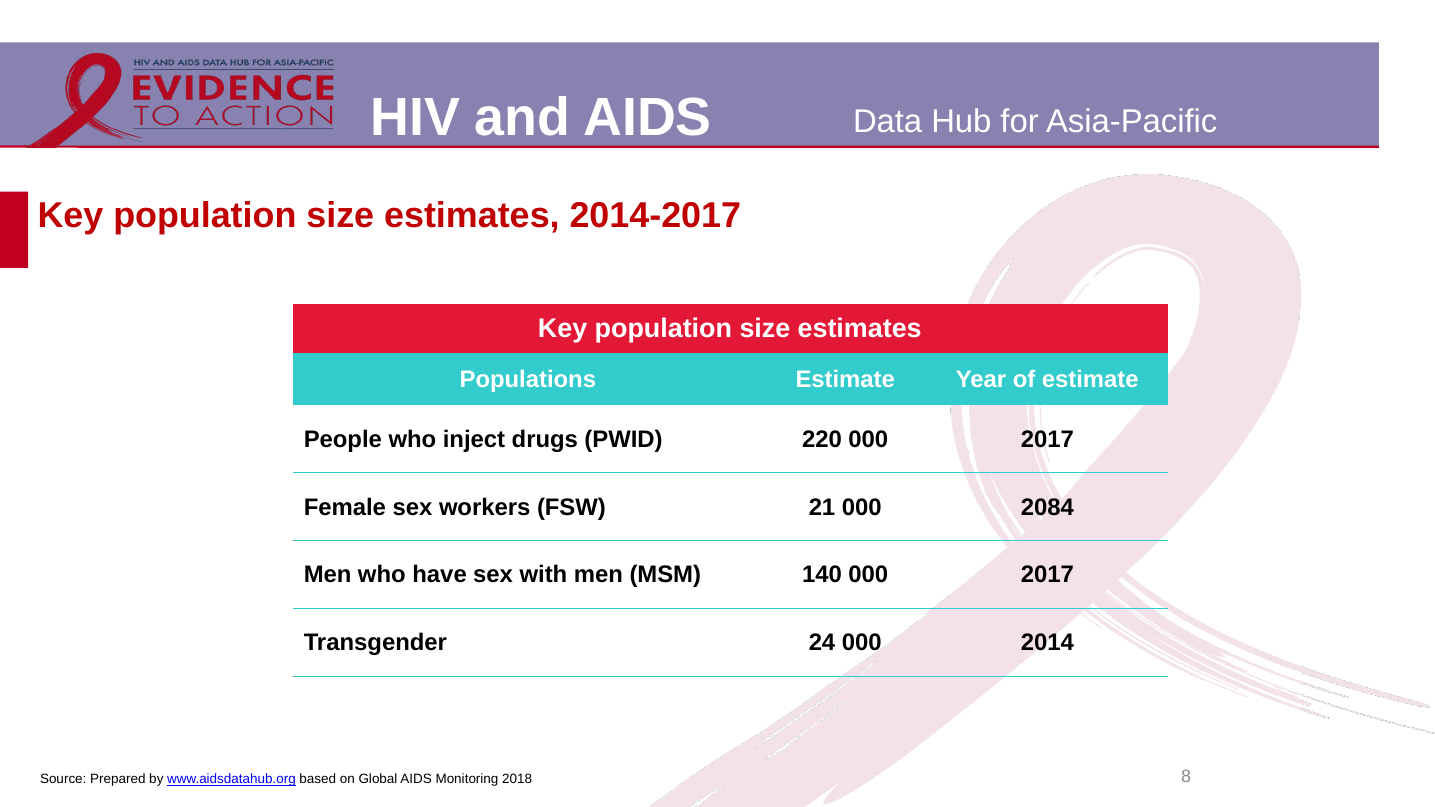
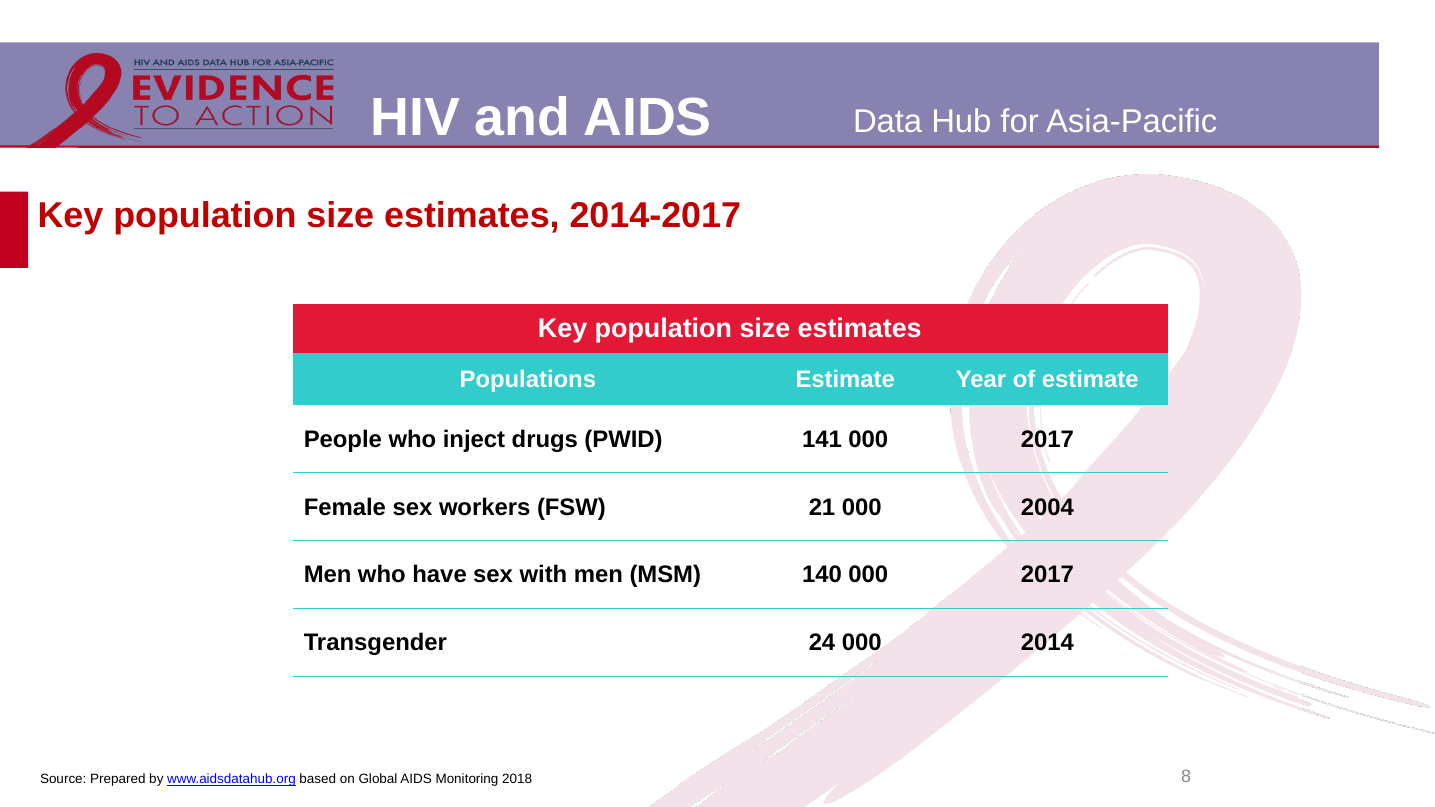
220: 220 -> 141
2084: 2084 -> 2004
